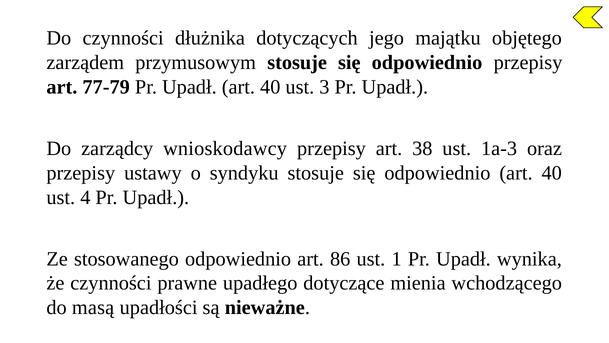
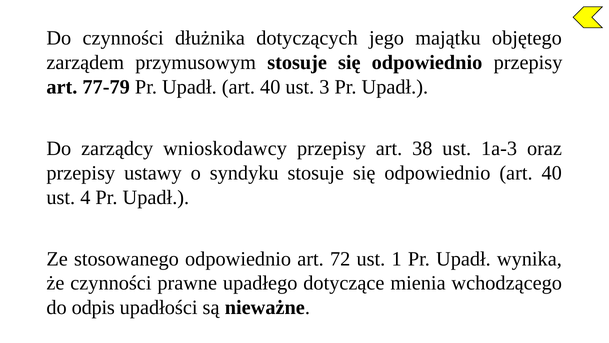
86: 86 -> 72
masą: masą -> odpis
